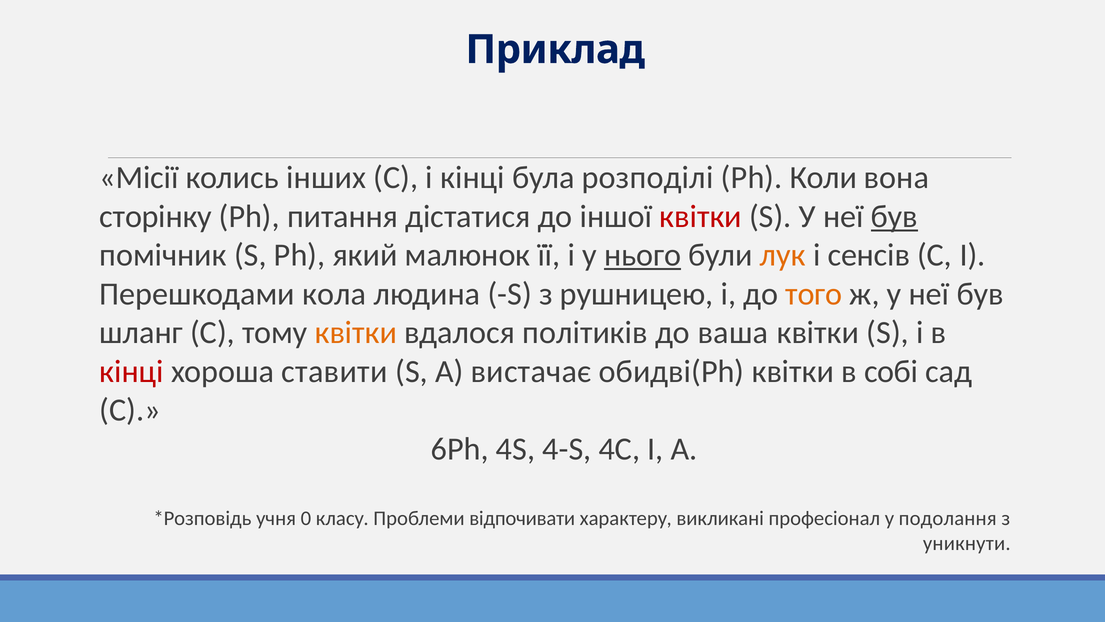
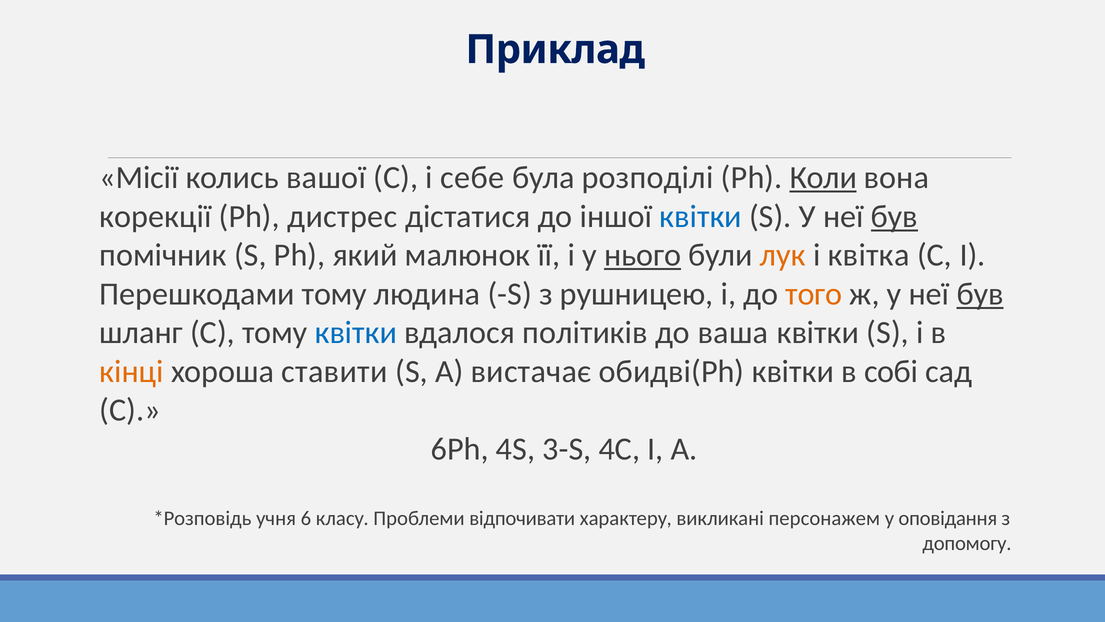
інших: інших -> вашої
і кінці: кінці -> себе
Коли underline: none -> present
сторінку: сторінку -> корекції
питання: питання -> дистрес
квітки at (701, 216) colour: red -> blue
сенсів: сенсів -> квітка
Перешкодами кола: кола -> тому
був at (980, 294) underline: none -> present
квітки at (356, 332) colour: orange -> blue
кінці at (132, 371) colour: red -> orange
4-S: 4-S -> 3-S
0: 0 -> 6
професіонал: професіонал -> персонажем
подолання: подолання -> оповідання
уникнути: уникнути -> допомогу
